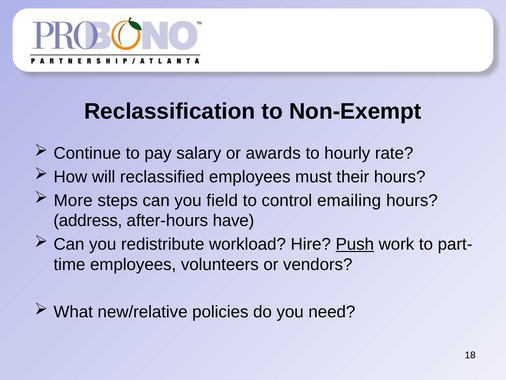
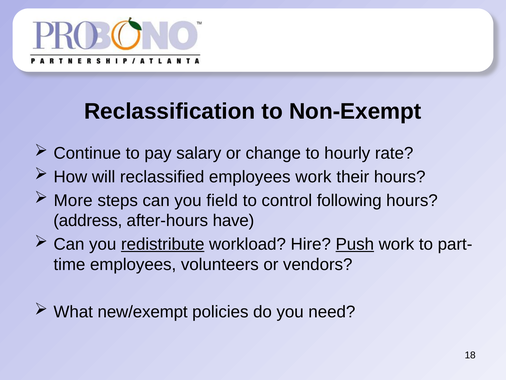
awards: awards -> change
employees must: must -> work
emailing: emailing -> following
redistribute underline: none -> present
new/relative: new/relative -> new/exempt
